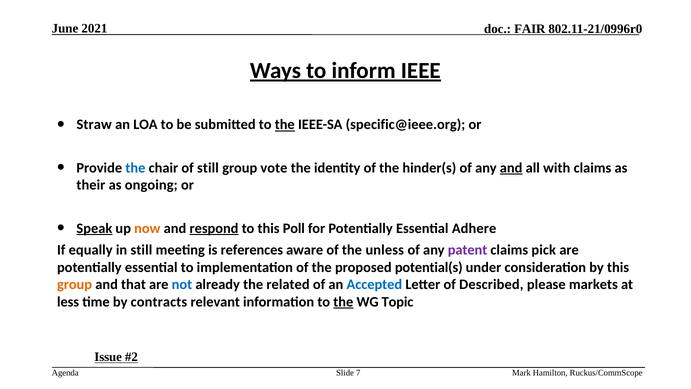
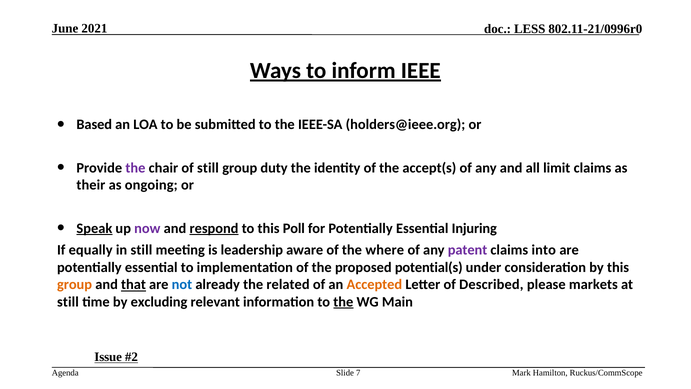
FAIR: FAIR -> LESS
Straw: Straw -> Based
the at (285, 125) underline: present -> none
specific@ieee.org: specific@ieee.org -> holders@ieee.org
the at (135, 168) colour: blue -> purple
vote: vote -> duty
hinder(s: hinder(s -> accept(s
and at (511, 168) underline: present -> none
with: with -> limit
now colour: orange -> purple
Adhere: Adhere -> Injuring
references: references -> leadership
unless: unless -> where
pick: pick -> into
that underline: none -> present
Accepted colour: blue -> orange
less at (68, 302): less -> still
contracts: contracts -> excluding
Topic: Topic -> Main
